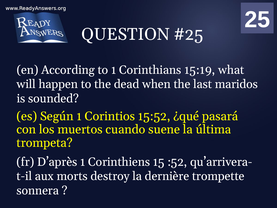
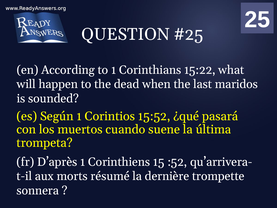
15:19: 15:19 -> 15:22
destroy: destroy -> résumé
